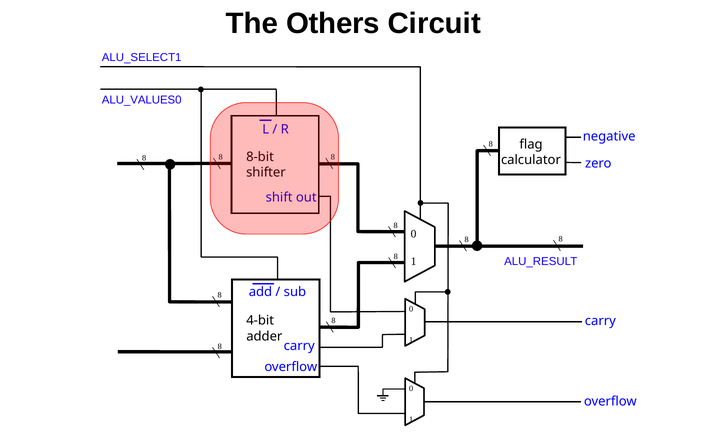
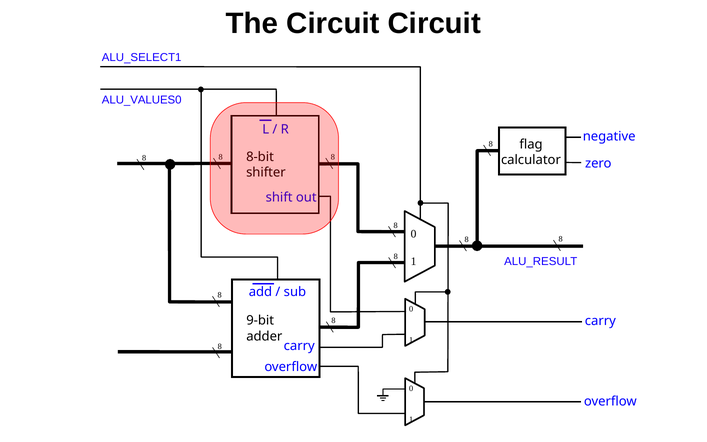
The Others: Others -> Circuit
4-bit: 4-bit -> 9-bit
